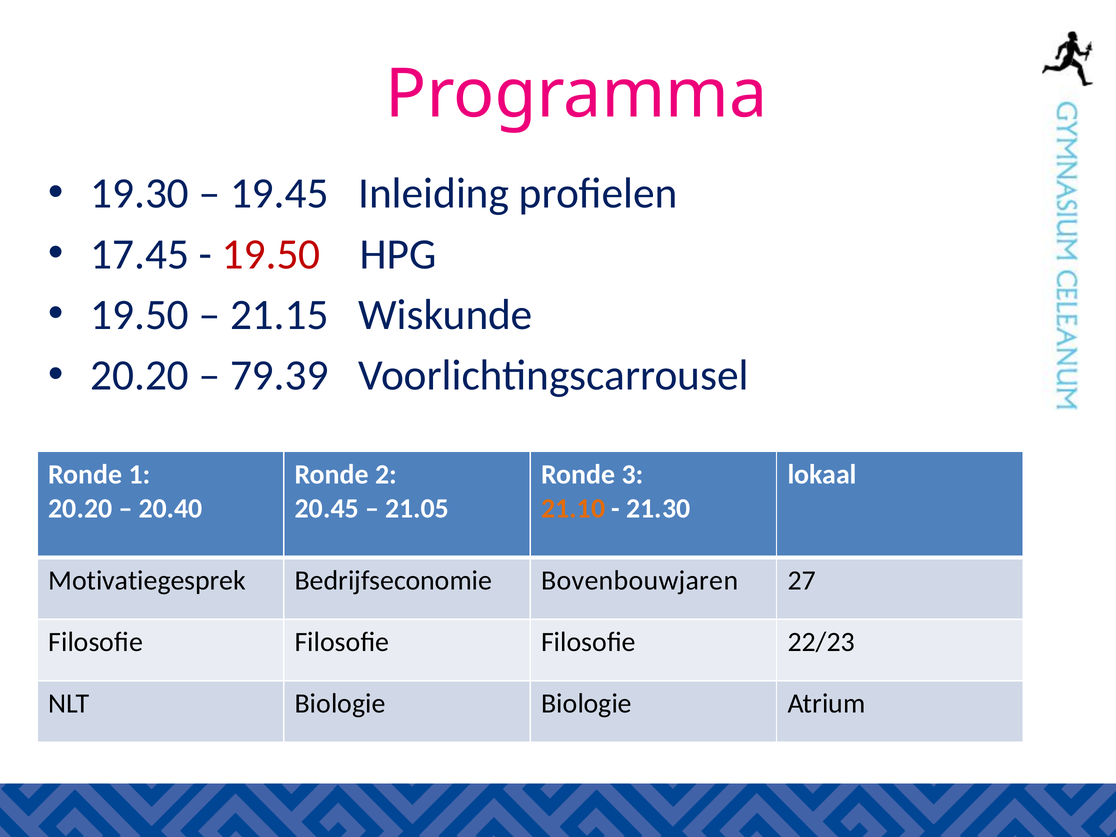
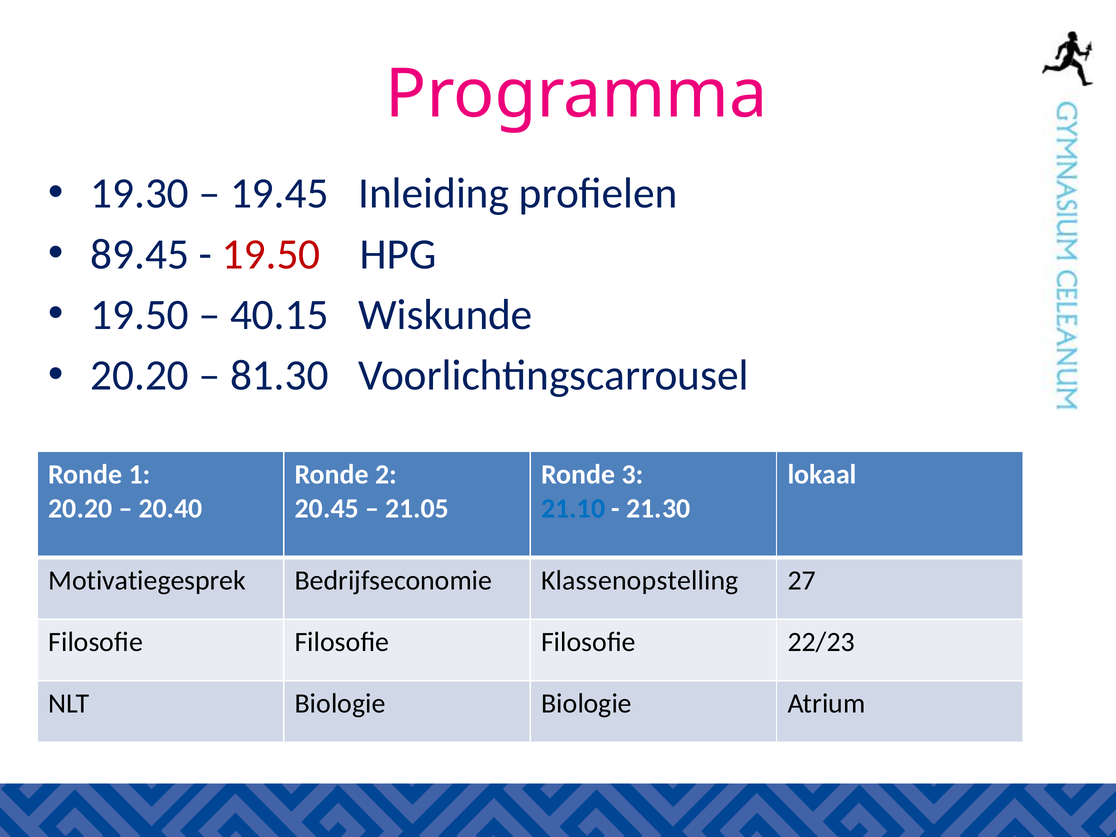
17.45: 17.45 -> 89.45
21.15: 21.15 -> 40.15
79.39: 79.39 -> 81.30
21.10 colour: orange -> blue
Bovenbouwjaren: Bovenbouwjaren -> Klassenopstelling
